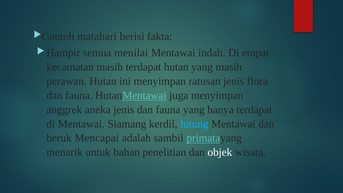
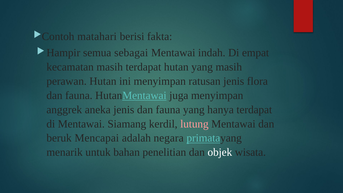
menilai: menilai -> sebagai
lutung colour: light blue -> pink
sambil: sambil -> negara
